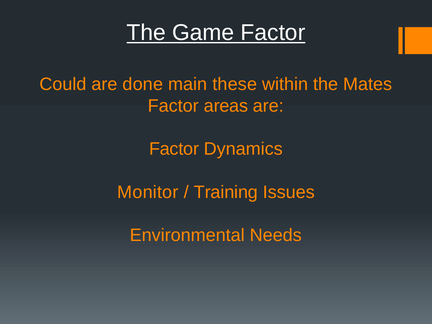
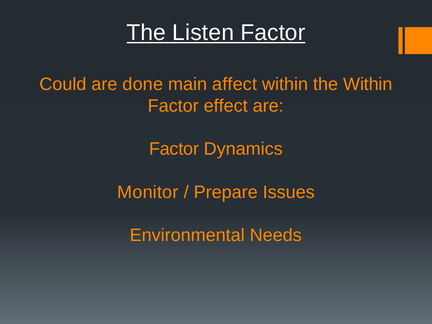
Game: Game -> Listen
these: these -> affect
the Mates: Mates -> Within
areas: areas -> effect
Training: Training -> Prepare
